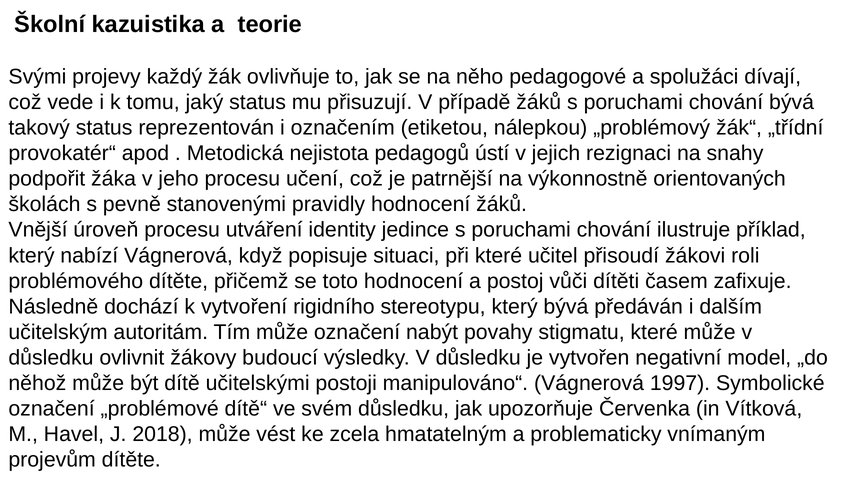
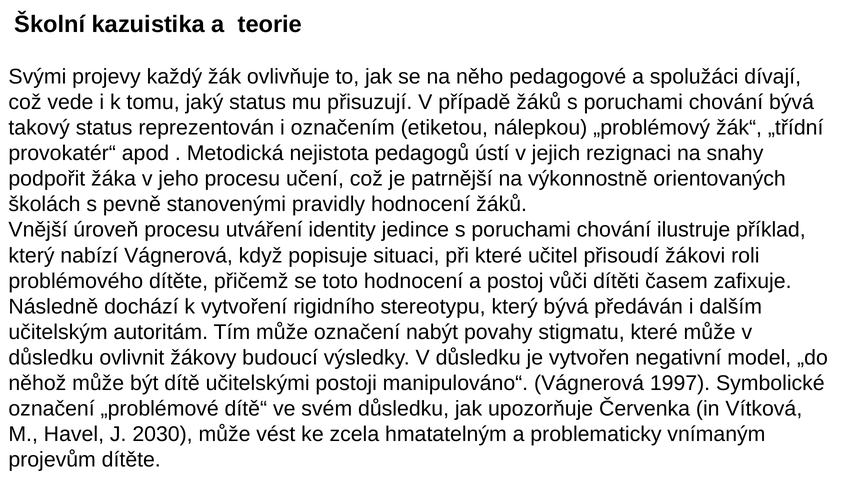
2018: 2018 -> 2030
